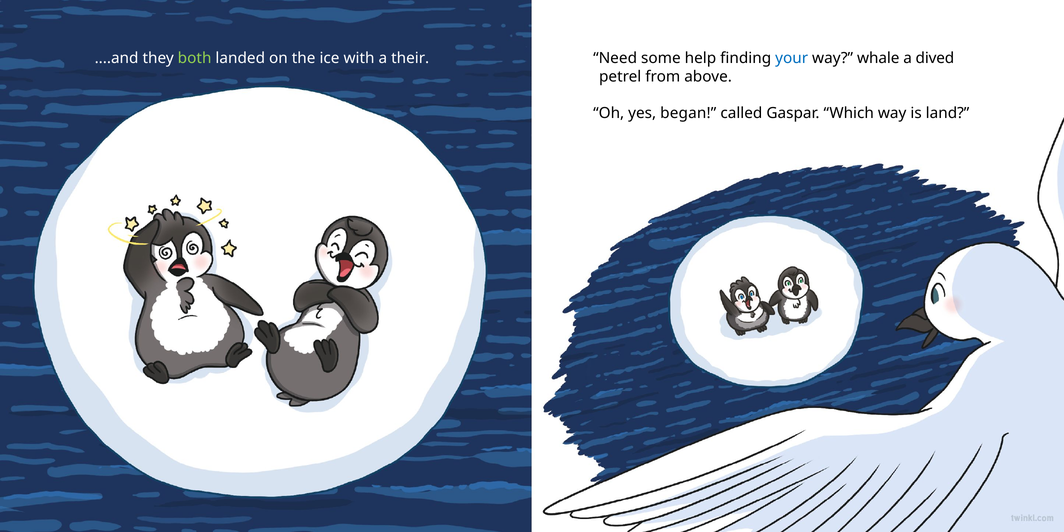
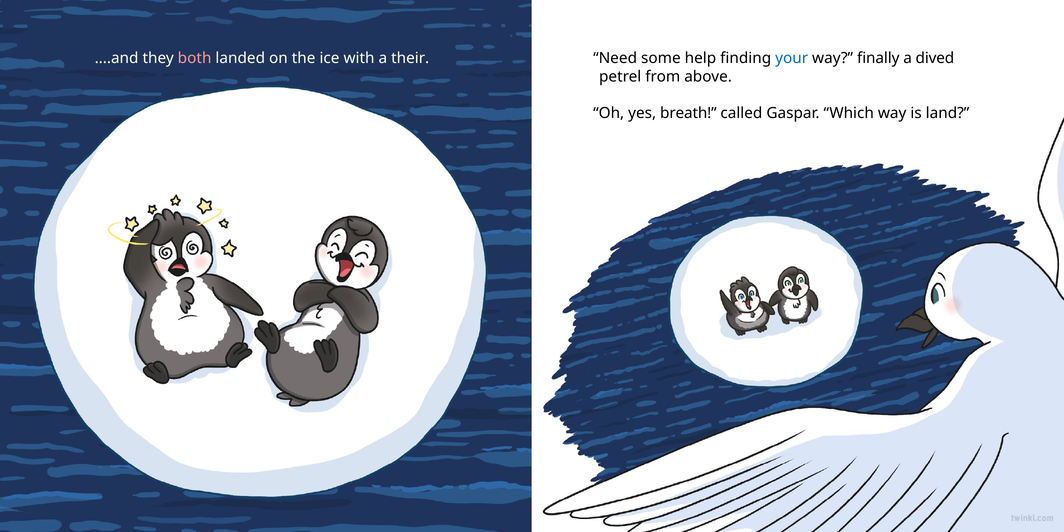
both colour: light green -> pink
whale: whale -> finally
began: began -> breath
